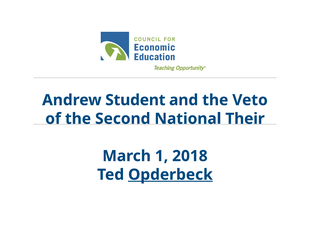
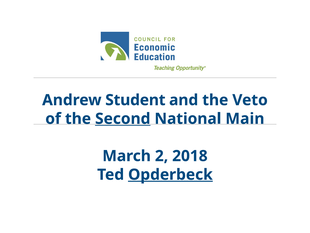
Second underline: none -> present
Their: Their -> Main
1: 1 -> 2
